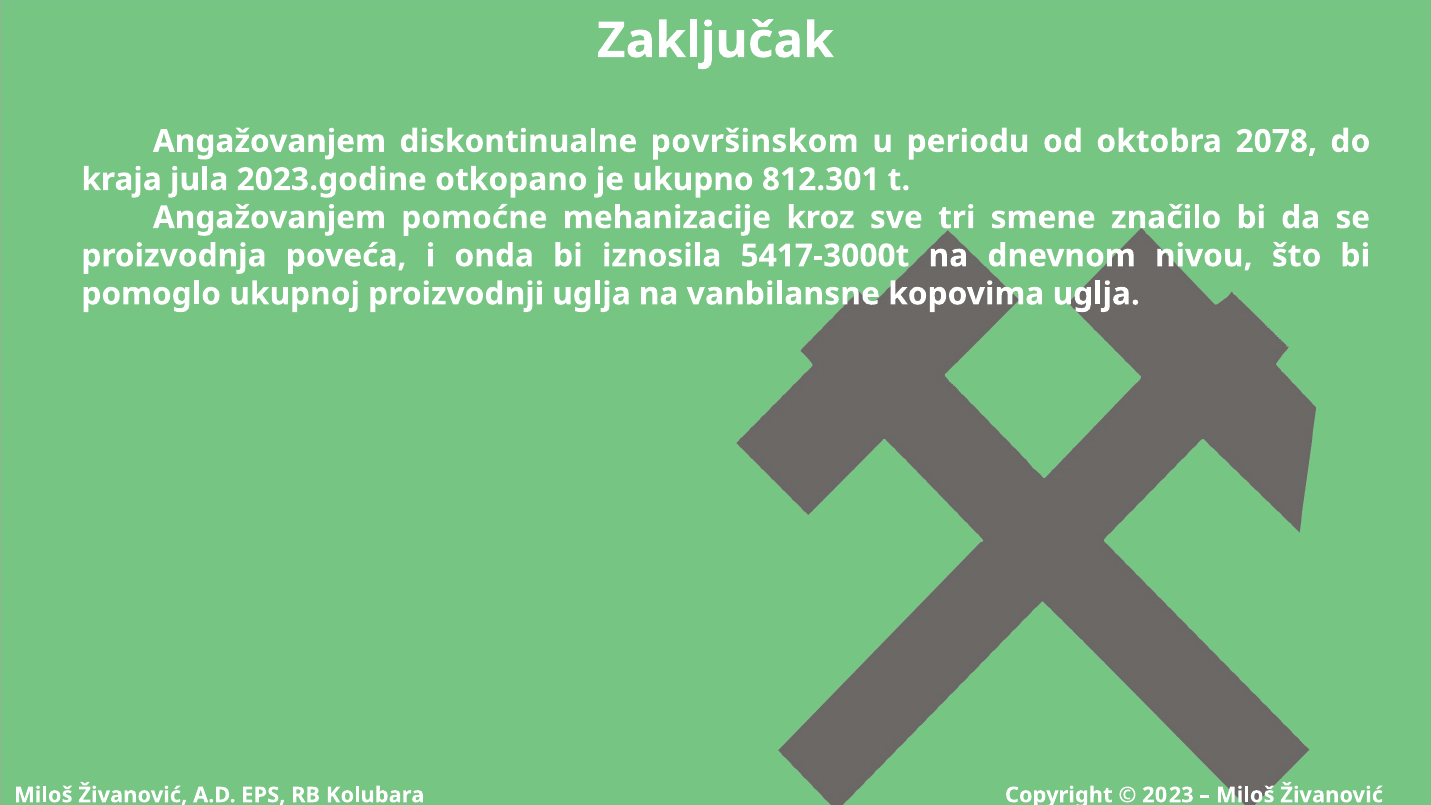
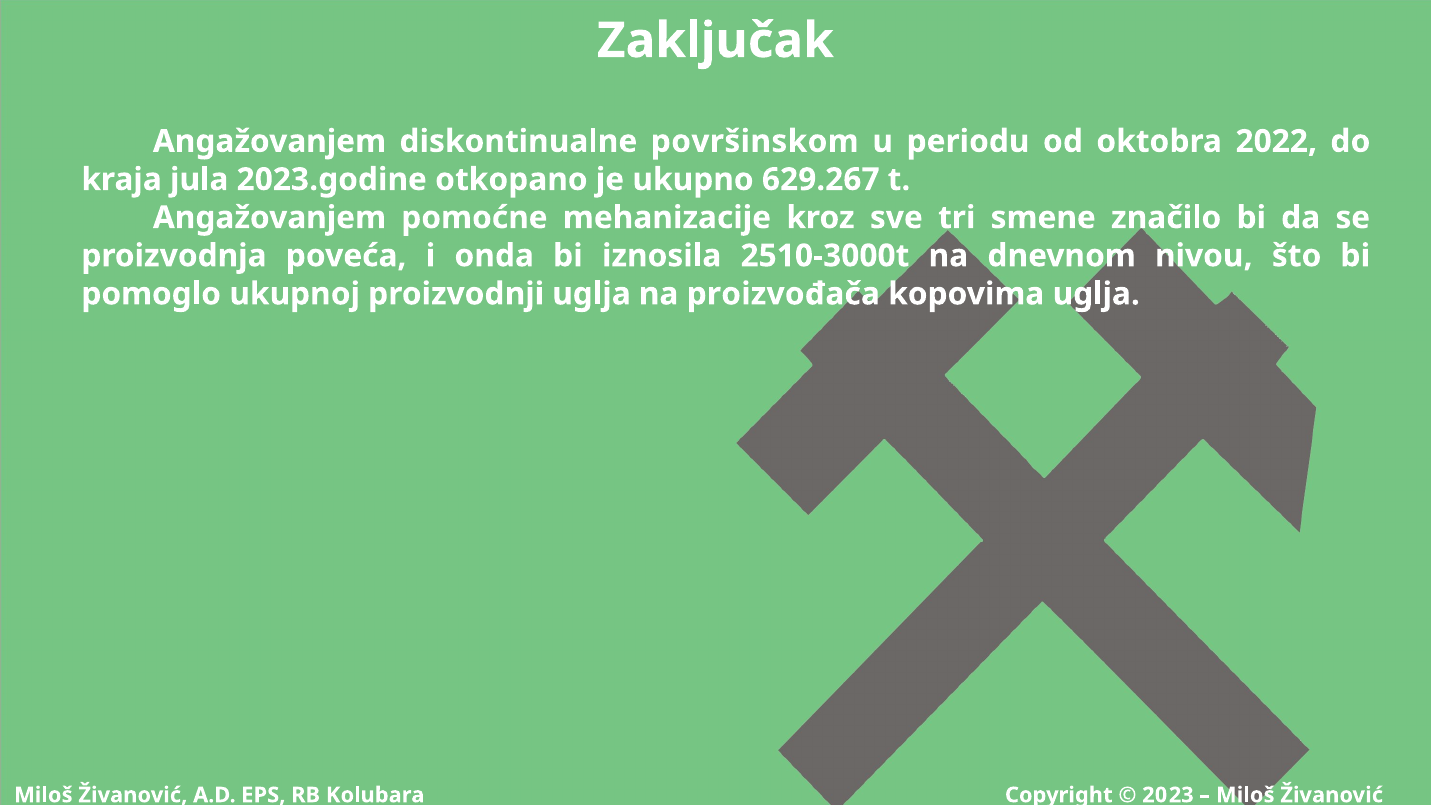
2078: 2078 -> 2022
812.301: 812.301 -> 629.267
5417-3000t: 5417-3000t -> 2510-3000t
vanbilansne: vanbilansne -> proizvođača
